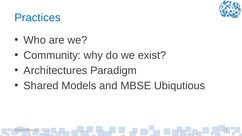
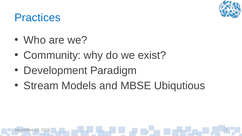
Architectures: Architectures -> Development
Shared: Shared -> Stream
